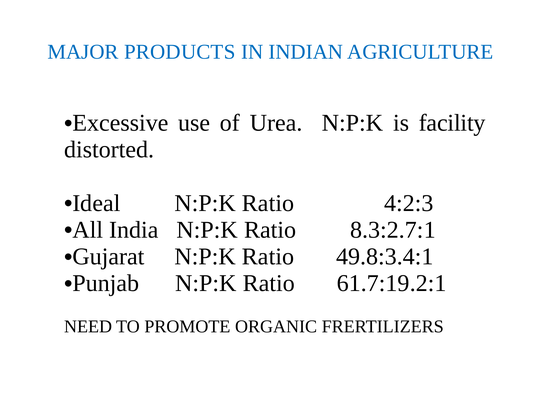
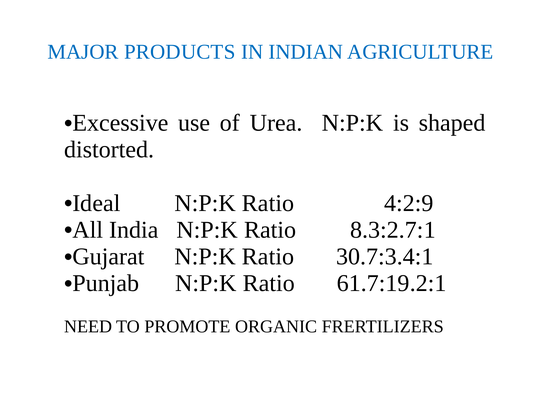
facility: facility -> shaped
4:2:3: 4:2:3 -> 4:2:9
49.8:3.4:1: 49.8:3.4:1 -> 30.7:3.4:1
